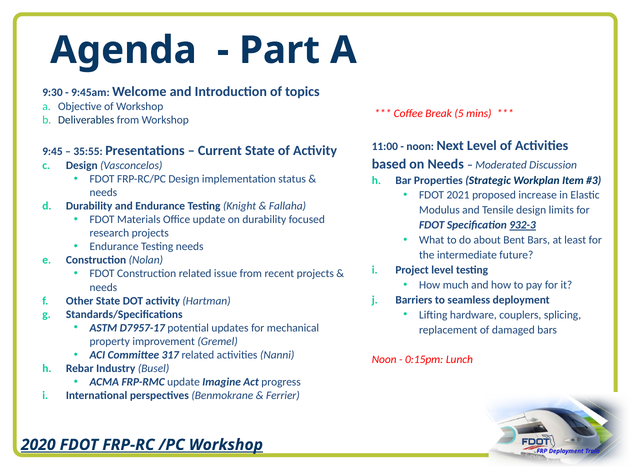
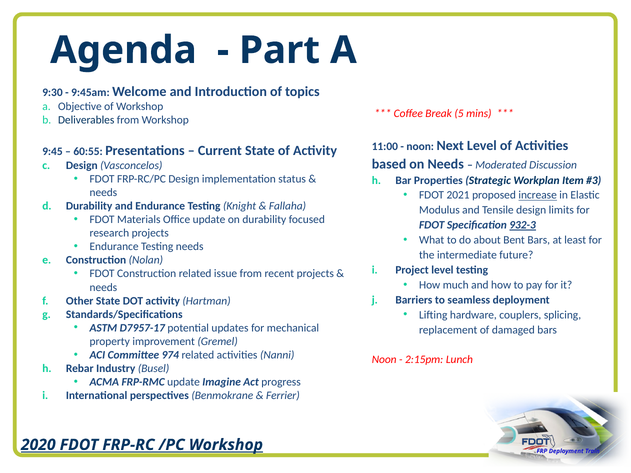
35:55: 35:55 -> 60:55
increase underline: none -> present
317: 317 -> 974
0:15pm: 0:15pm -> 2:15pm
